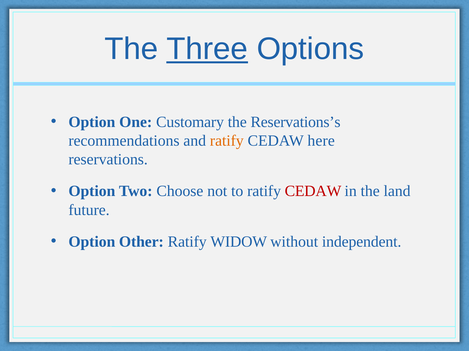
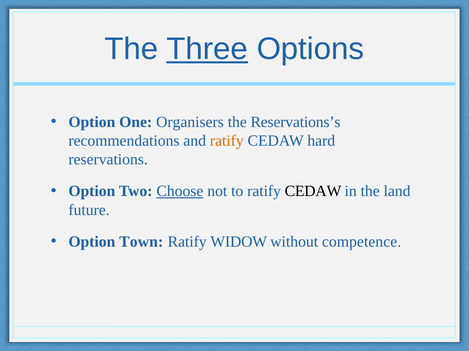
Customary: Customary -> Organisers
here: here -> hard
Choose underline: none -> present
CEDAW at (313, 192) colour: red -> black
Other: Other -> Town
independent: independent -> competence
